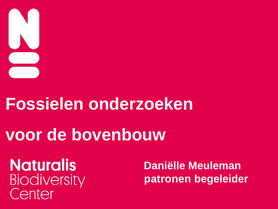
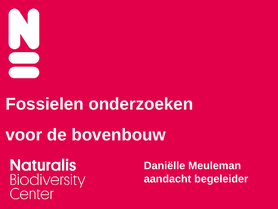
patronen: patronen -> aandacht
